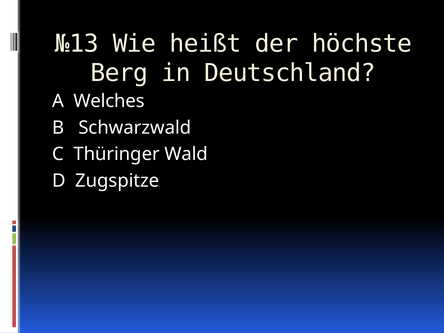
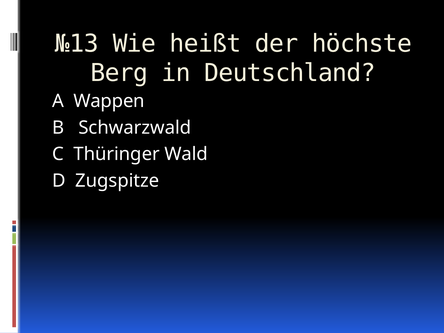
Welches: Welches -> Wappen
